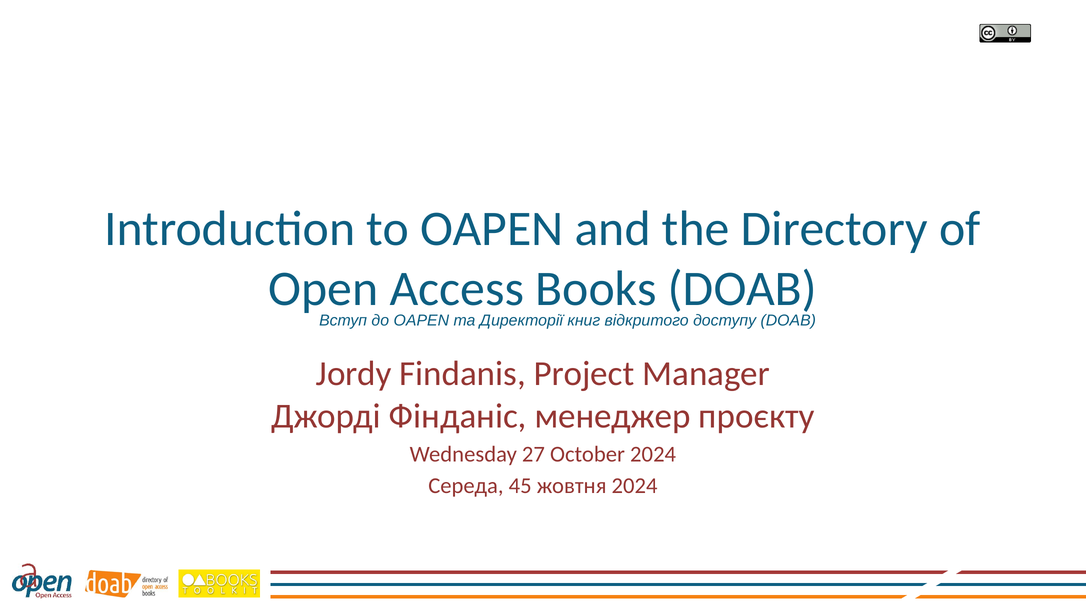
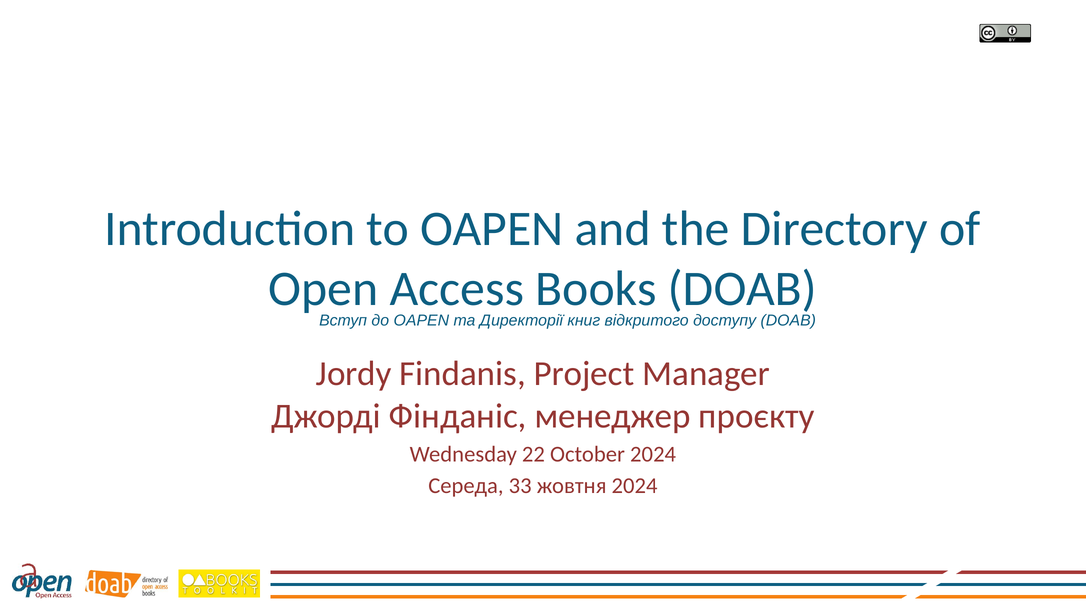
27: 27 -> 22
45: 45 -> 33
